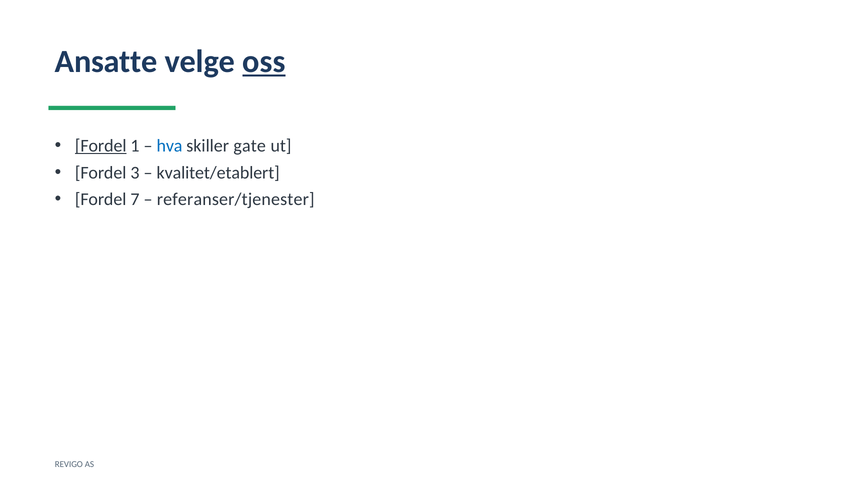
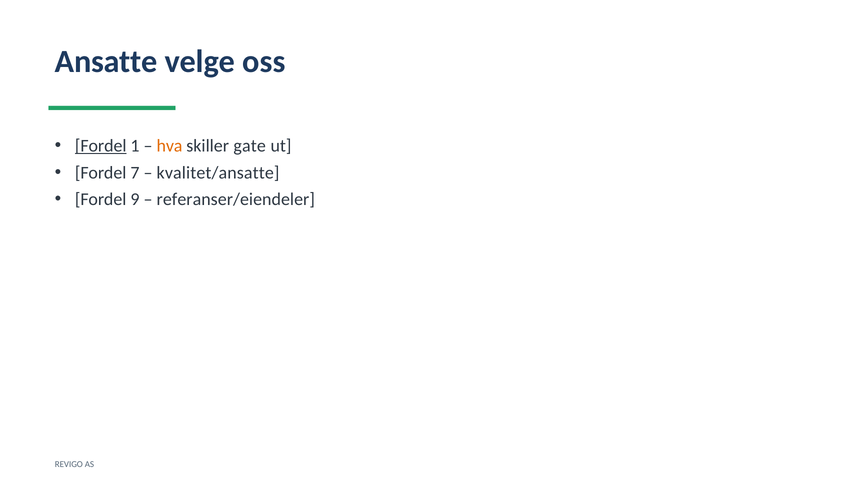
oss underline: present -> none
hva colour: blue -> orange
3: 3 -> 7
kvalitet/etablert: kvalitet/etablert -> kvalitet/ansatte
7: 7 -> 9
referanser/tjenester: referanser/tjenester -> referanser/eiendeler
